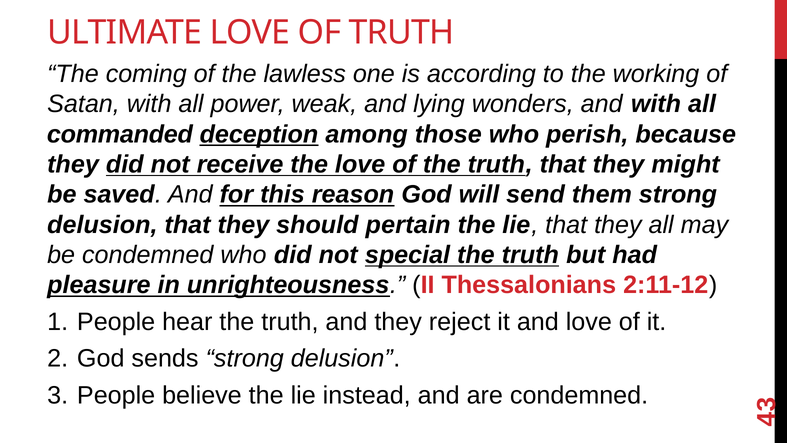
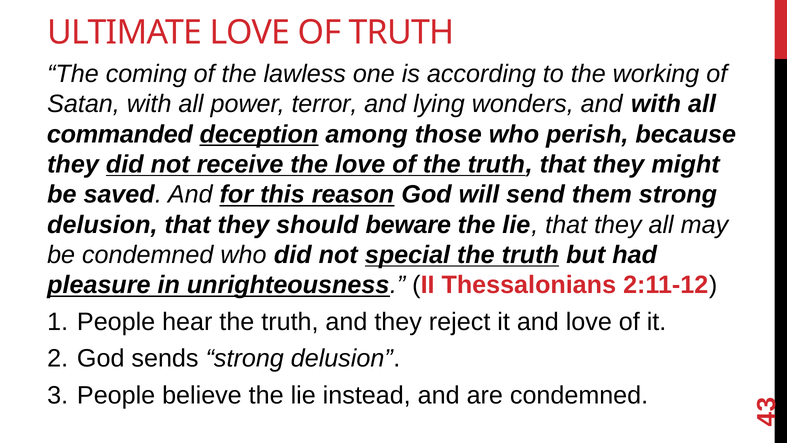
weak: weak -> terror
pertain: pertain -> beware
